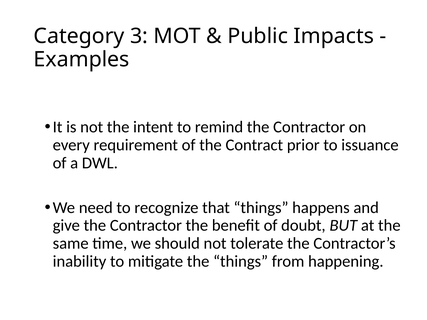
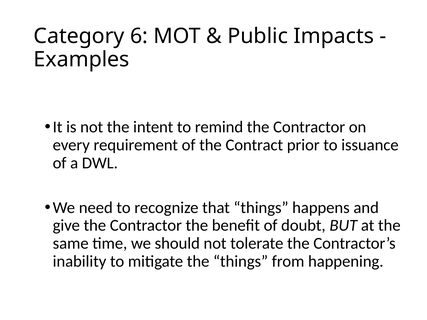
3: 3 -> 6
